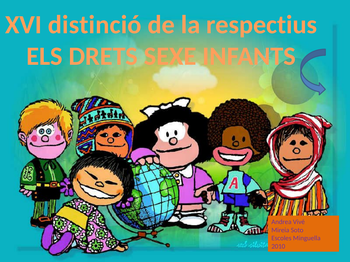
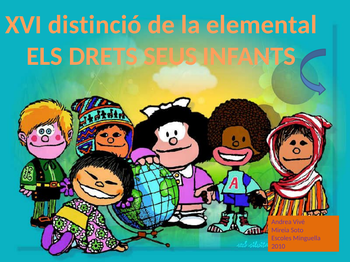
respectius: respectius -> elemental
SEXE: SEXE -> SEUS
